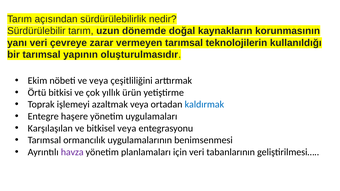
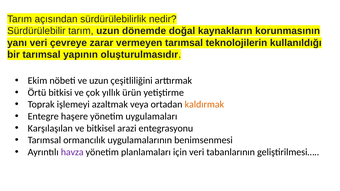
ve veya: veya -> uzun
kaldırmak colour: blue -> orange
bitkisel veya: veya -> arazi
